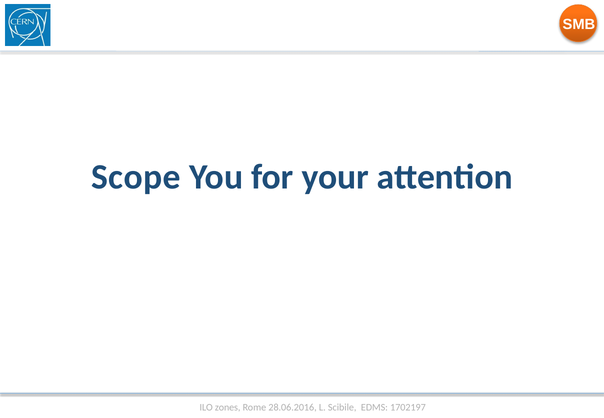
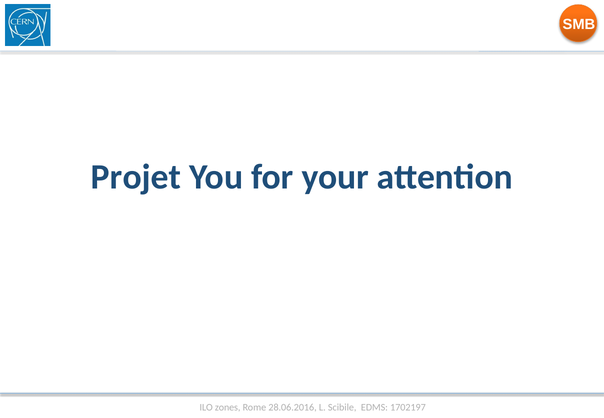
Scope: Scope -> Projet
